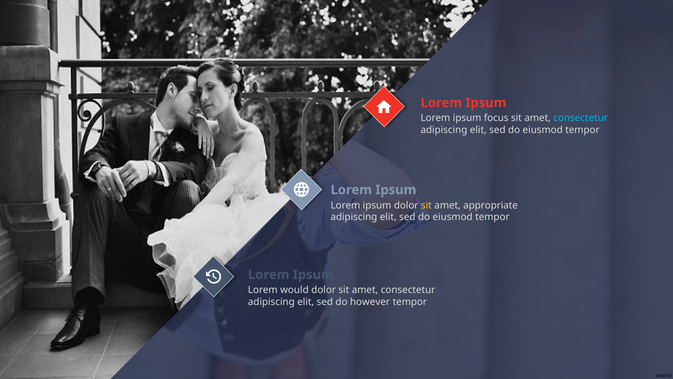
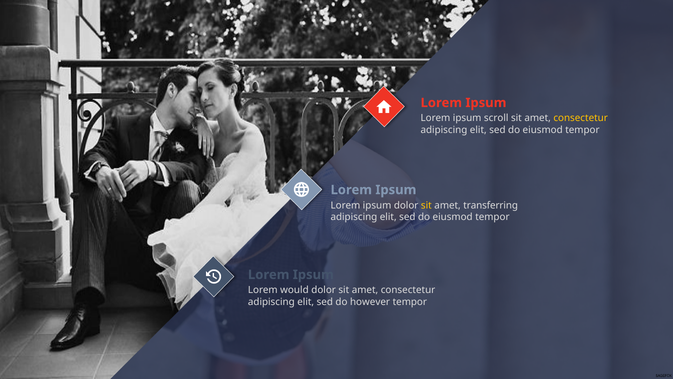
focus: focus -> scroll
consectetur at (581, 118) colour: light blue -> yellow
appropriate: appropriate -> transferring
